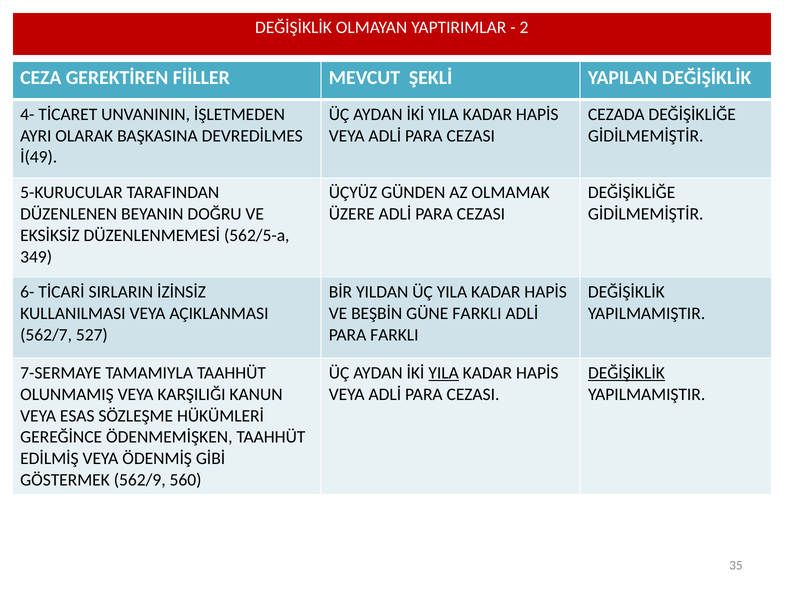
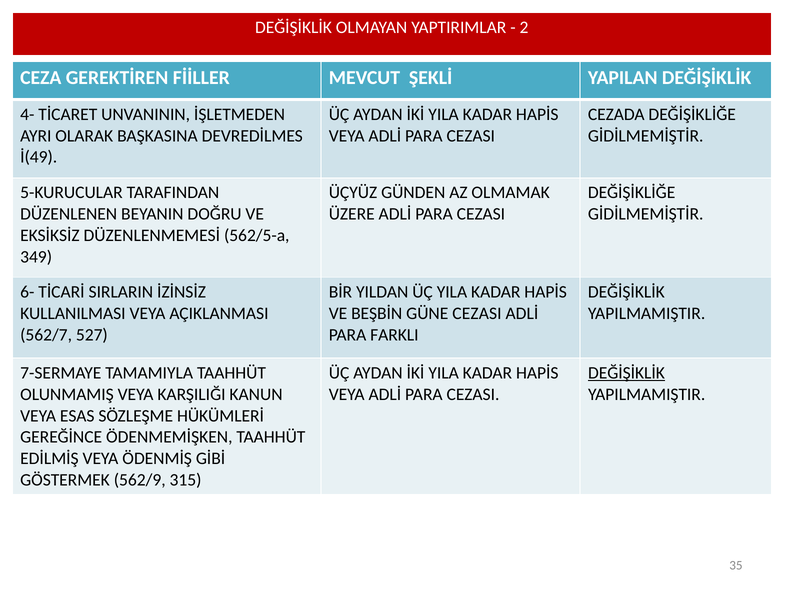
GÜNE FARKLI: FARKLI -> CEZASI
YILA at (444, 373) underline: present -> none
560: 560 -> 315
